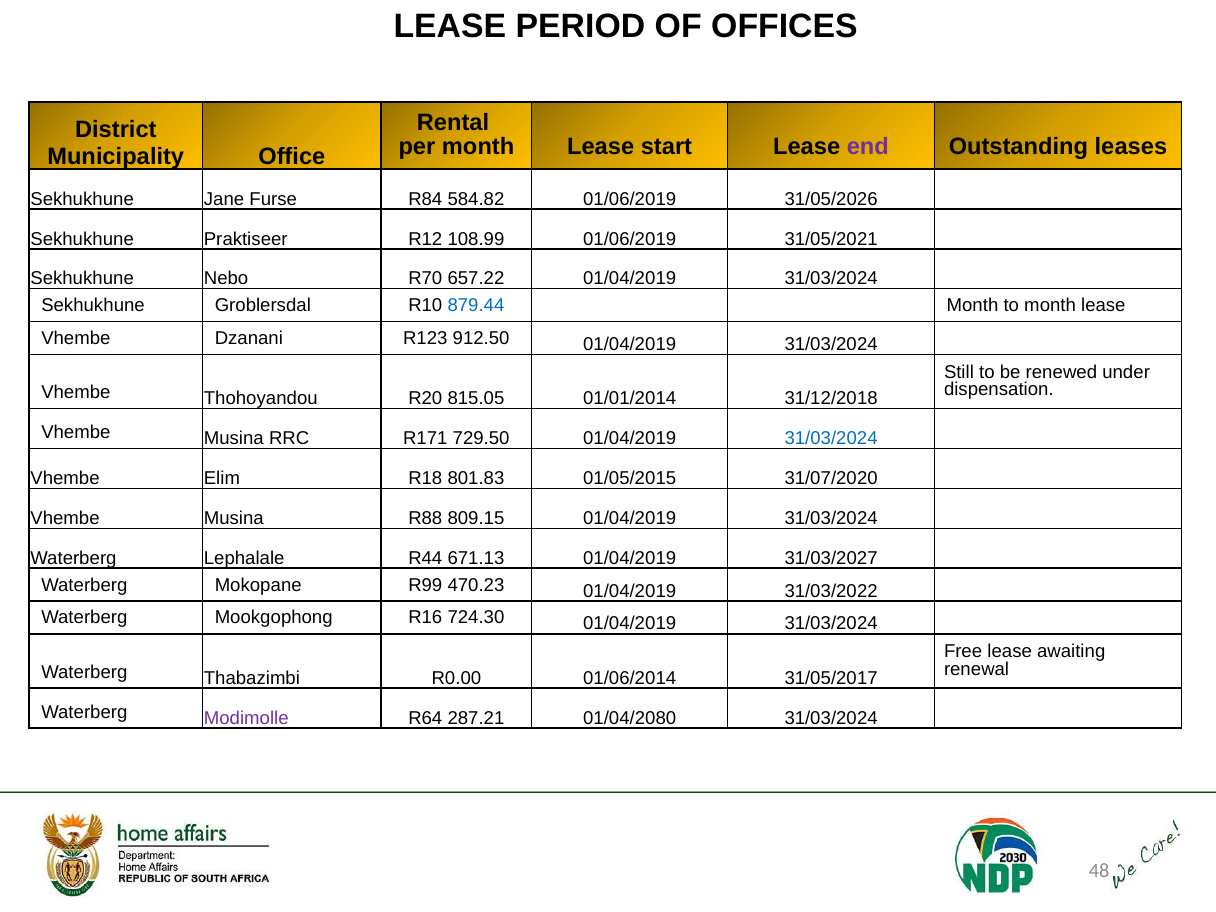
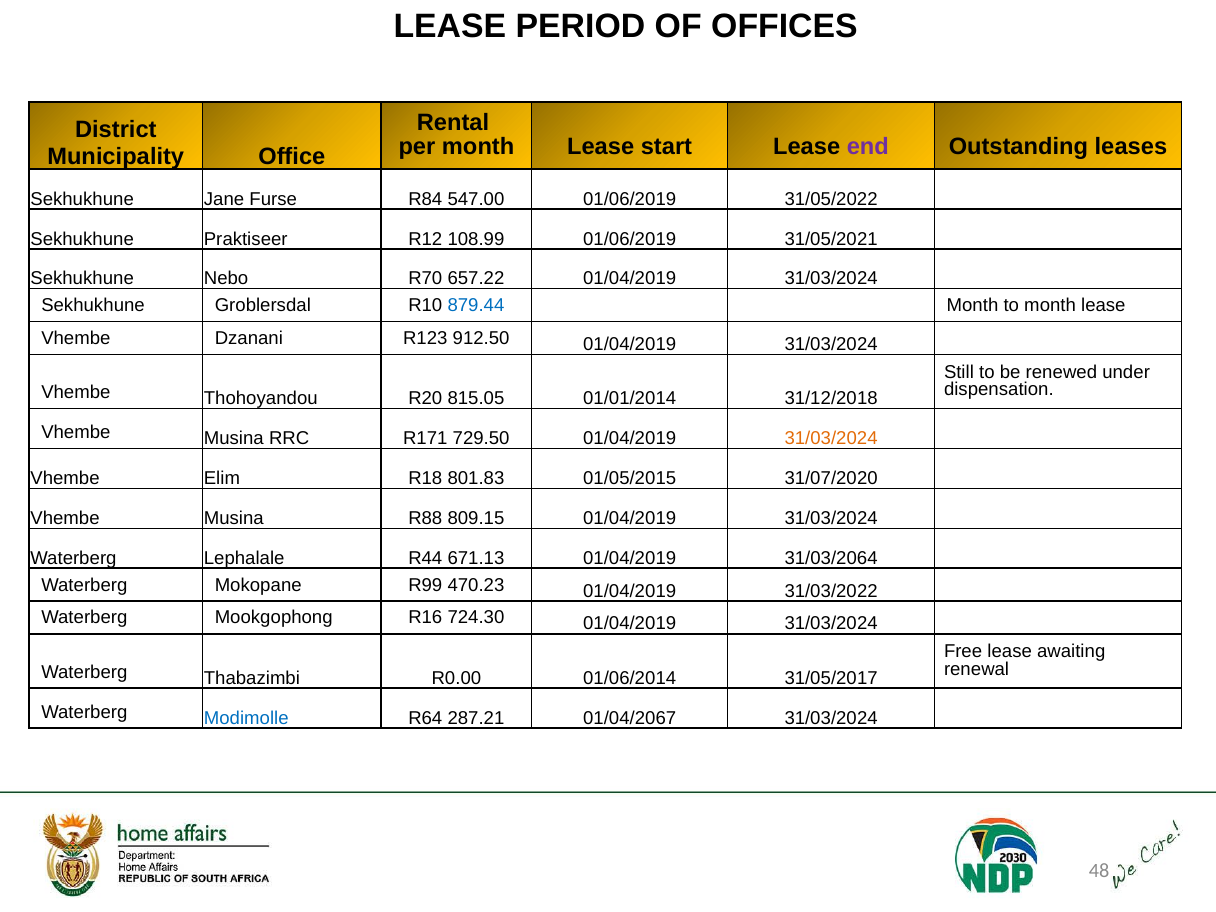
584.82: 584.82 -> 547.00
31/05/2026: 31/05/2026 -> 31/05/2022
31/03/2024 at (831, 439) colour: blue -> orange
31/03/2027: 31/03/2027 -> 31/03/2064
Modimolle colour: purple -> blue
01/04/2080: 01/04/2080 -> 01/04/2067
